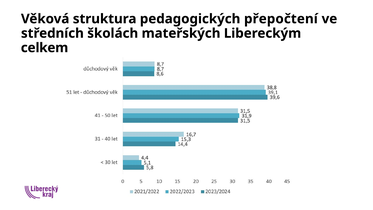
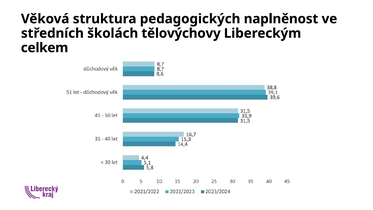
přepočtení: přepočtení -> naplněnost
mateřských: mateřských -> tělovýchovy
